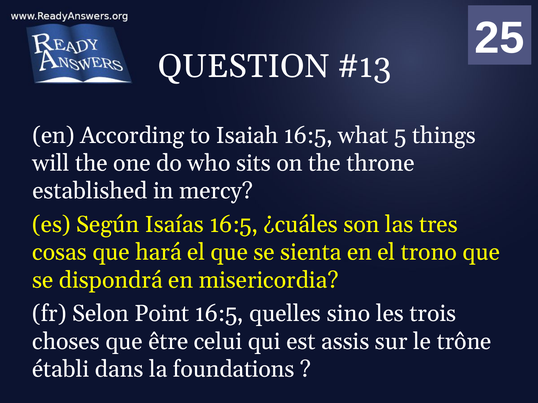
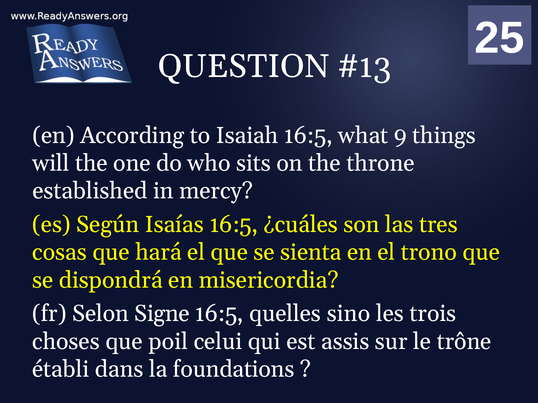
5: 5 -> 9
Point: Point -> Signe
être: être -> poil
